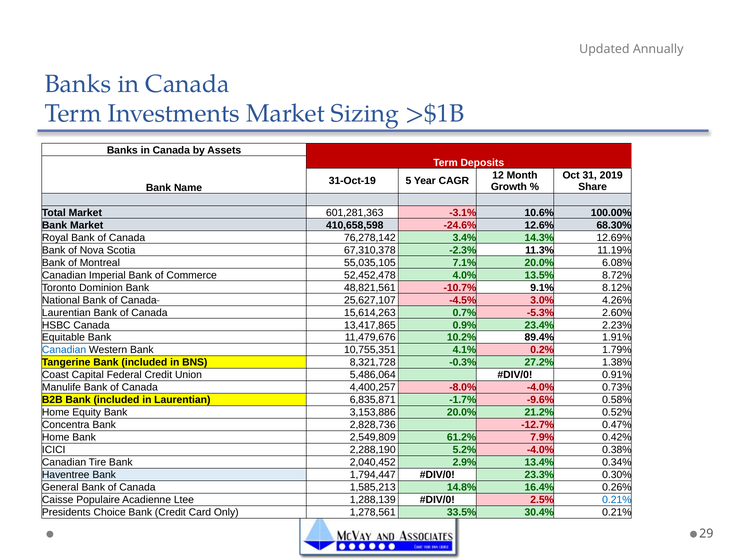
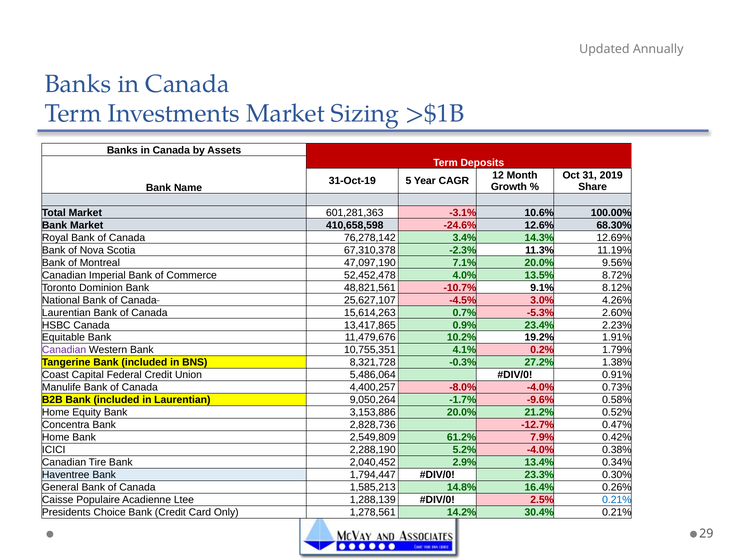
55,035,105: 55,035,105 -> 47,097,190
6.08%: 6.08% -> 9.56%
89.4%: 89.4% -> 19.2%
Canadian at (64, 350) colour: blue -> purple
6,835,871: 6,835,871 -> 9,050,264
33.5%: 33.5% -> 14.2%
